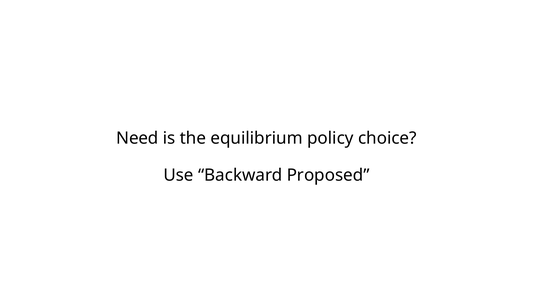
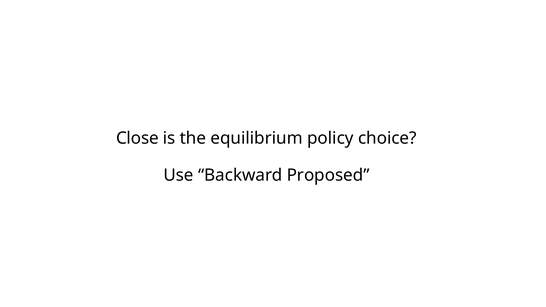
Need: Need -> Close
